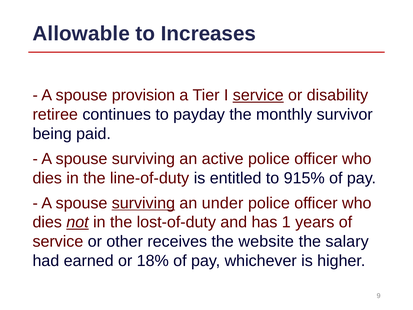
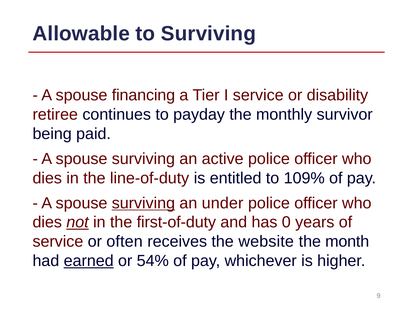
to Increases: Increases -> Surviving
provision: provision -> financing
service at (258, 95) underline: present -> none
915%: 915% -> 109%
lost-of-duty: lost-of-duty -> first-of-duty
1: 1 -> 0
other: other -> often
salary: salary -> month
earned underline: none -> present
18%: 18% -> 54%
